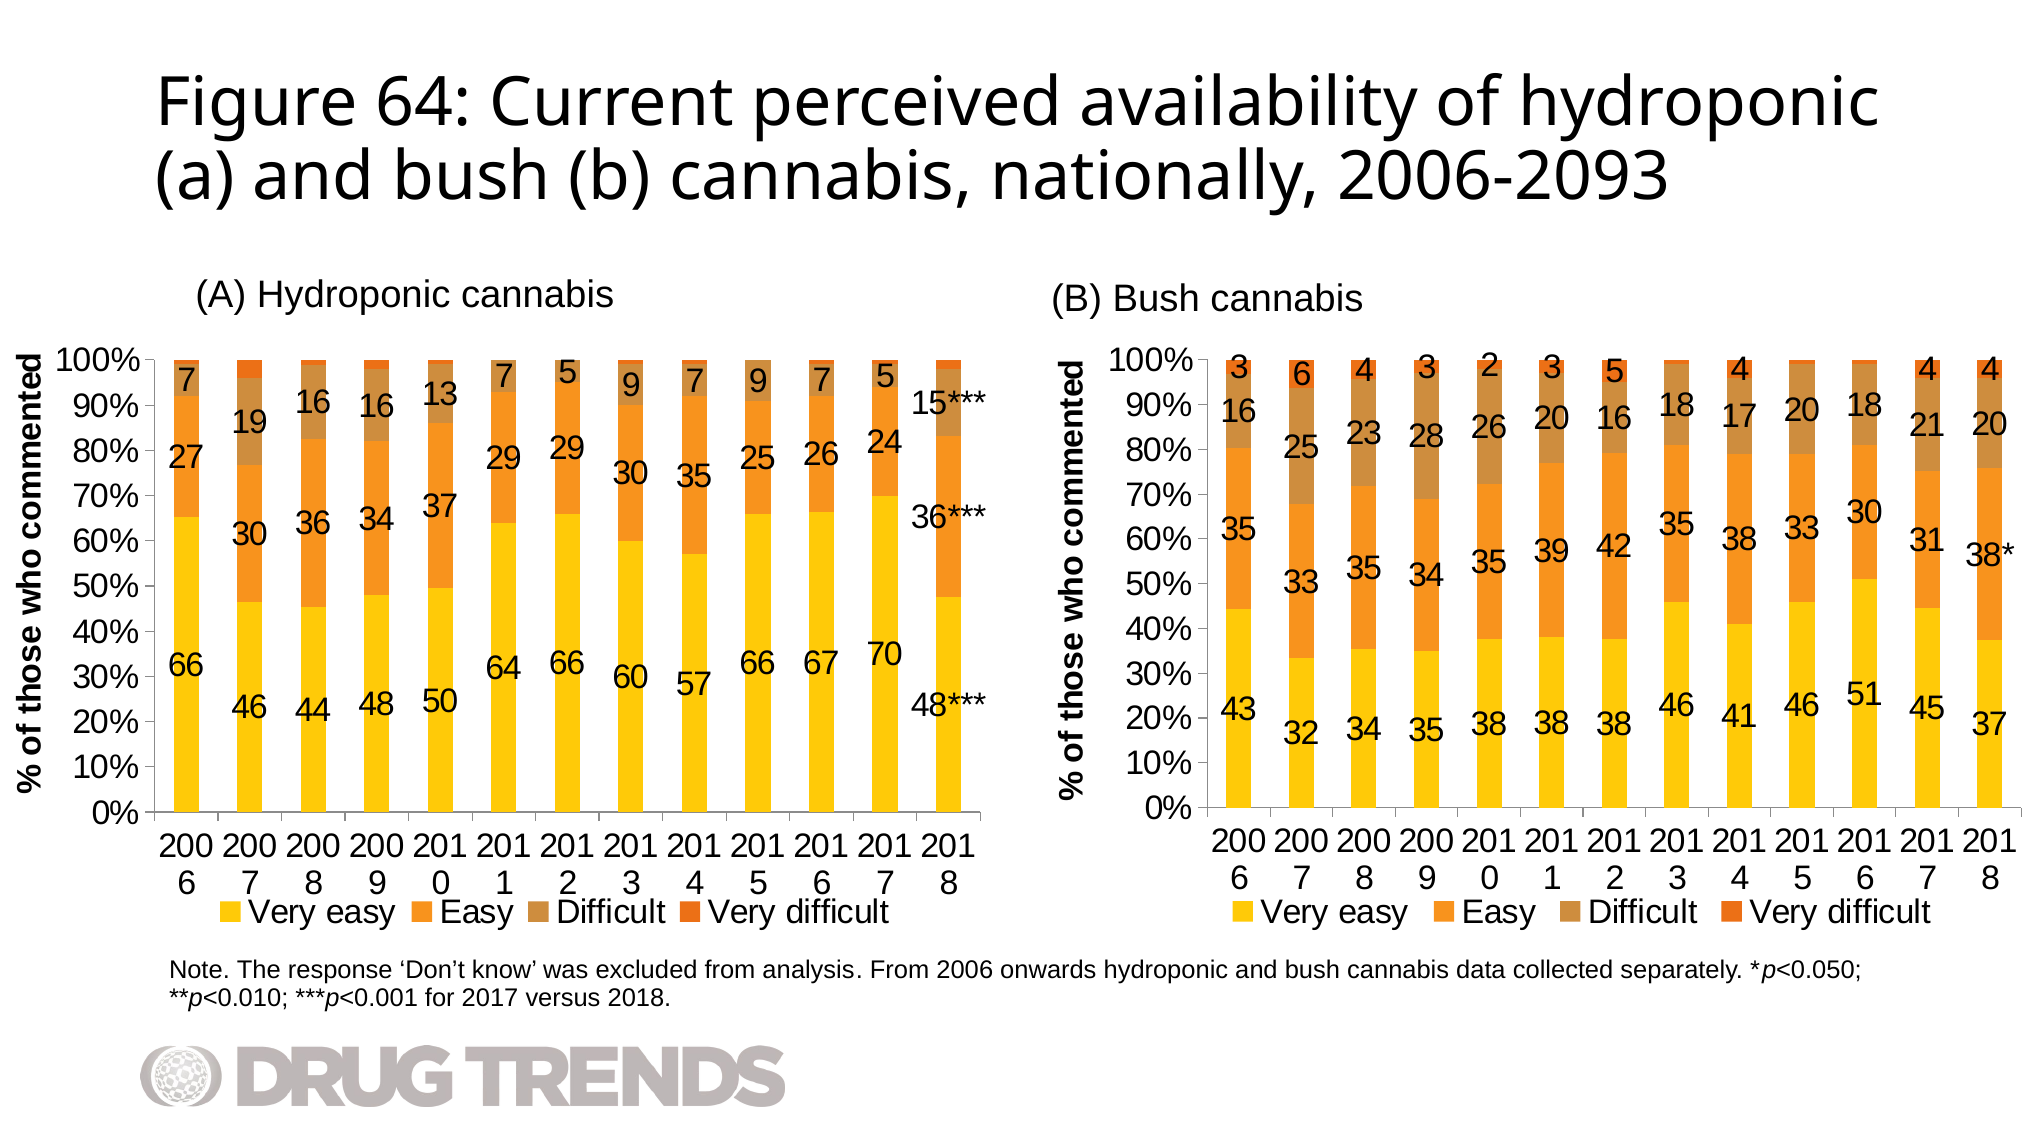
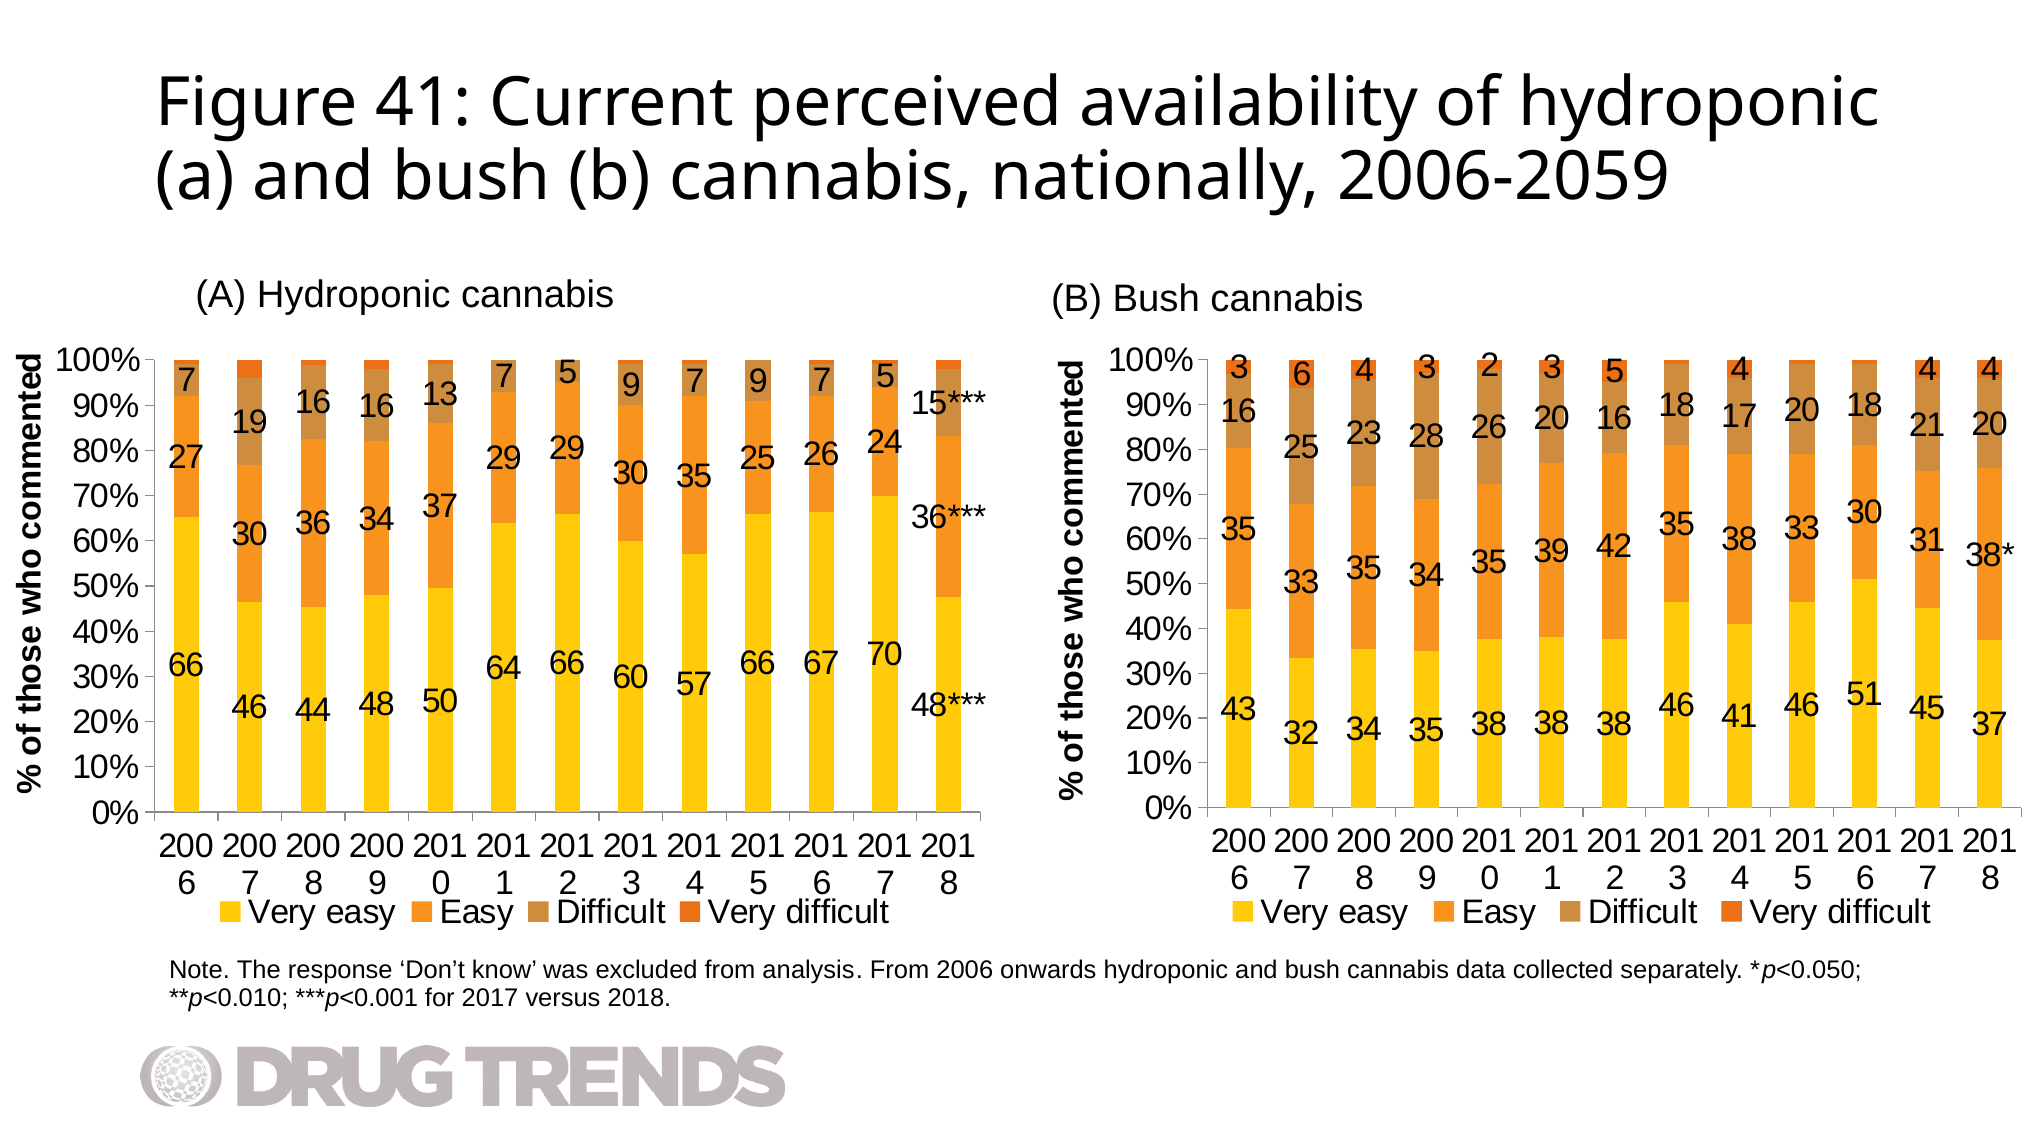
Figure 64: 64 -> 41
2006-2093: 2006-2093 -> 2006-2059
